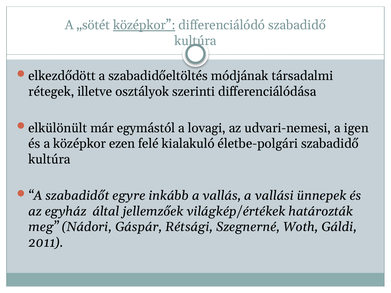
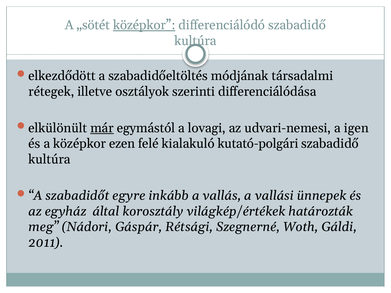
már underline: none -> present
életbe-polgári: életbe-polgári -> kutató-polgári
jellemzőek: jellemzőek -> korosztály
